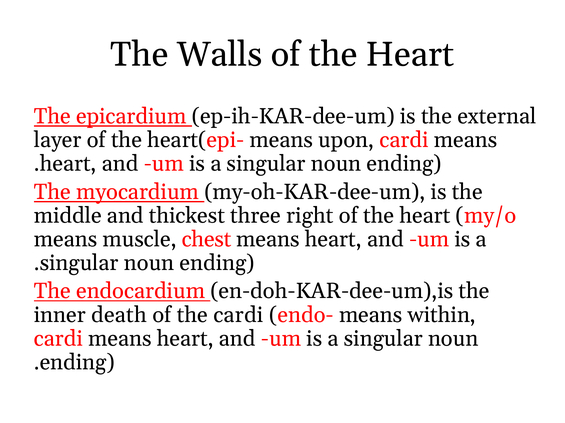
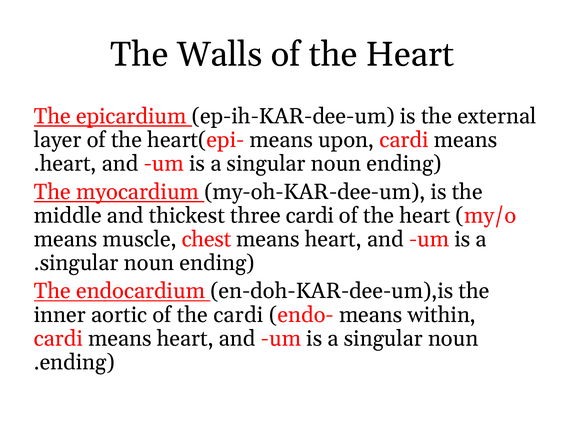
three right: right -> cardi
death: death -> aortic
